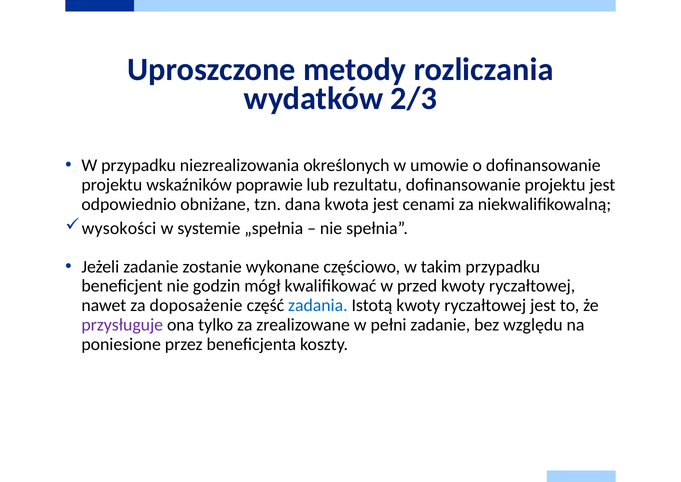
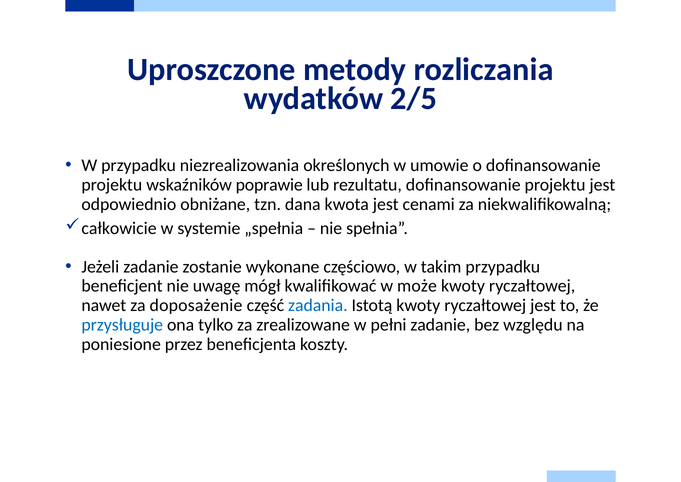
2/3: 2/3 -> 2/5
wysokości: wysokości -> całkowicie
godzin: godzin -> uwagę
przed: przed -> może
przysługuje colour: purple -> blue
